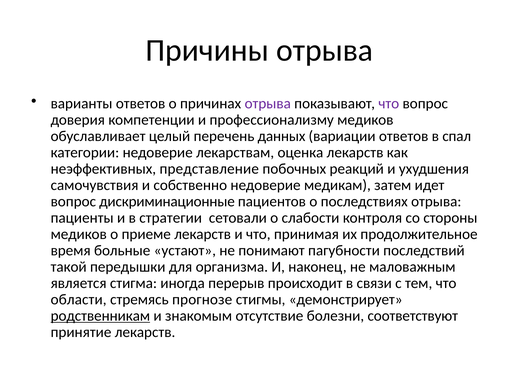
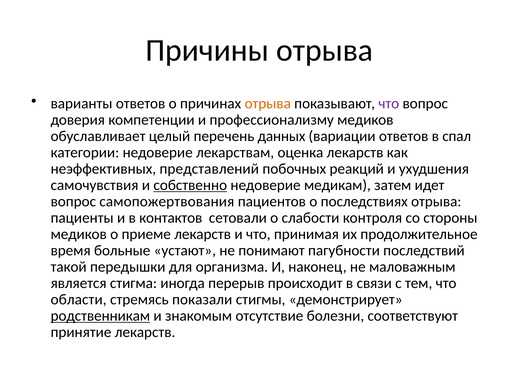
отрыва at (268, 104) colour: purple -> orange
представление: представление -> представлений
собственно underline: none -> present
дискриминационные: дискриминационные -> самопожертвования
стратегии: стратегии -> контактов
прогнозе: прогнозе -> показали
